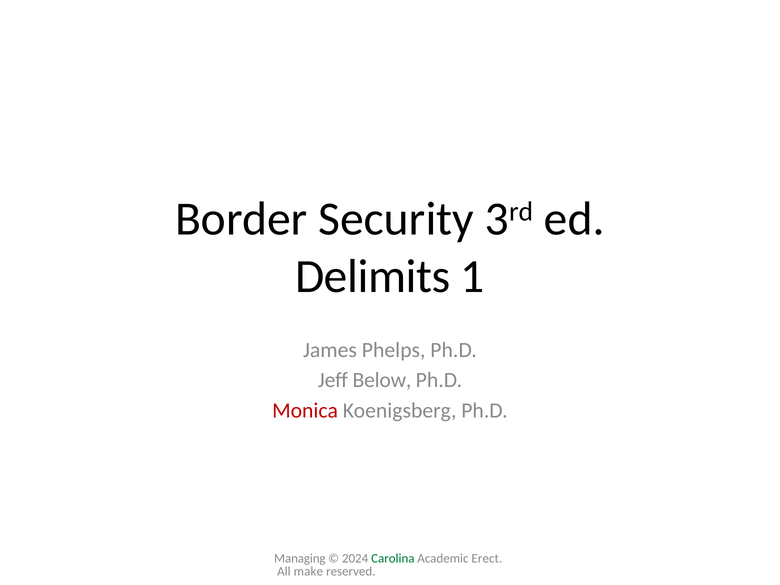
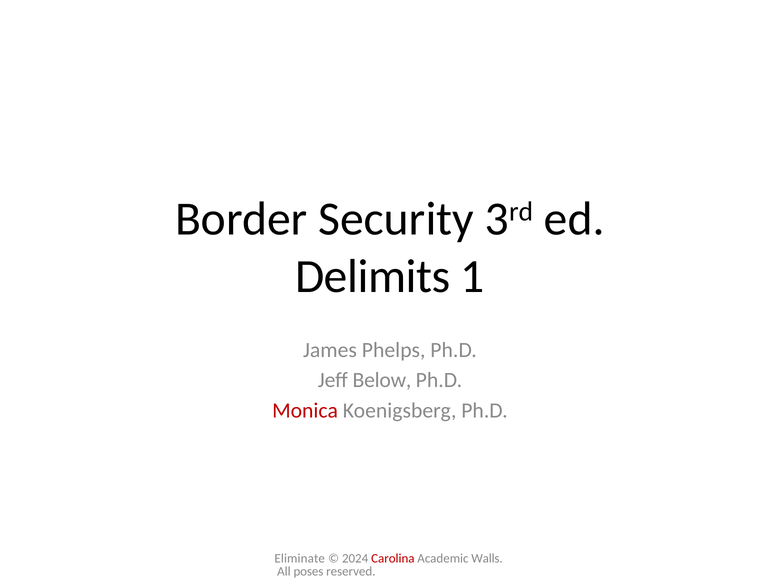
Managing: Managing -> Eliminate
Carolina colour: green -> red
Erect: Erect -> Walls
make: make -> poses
